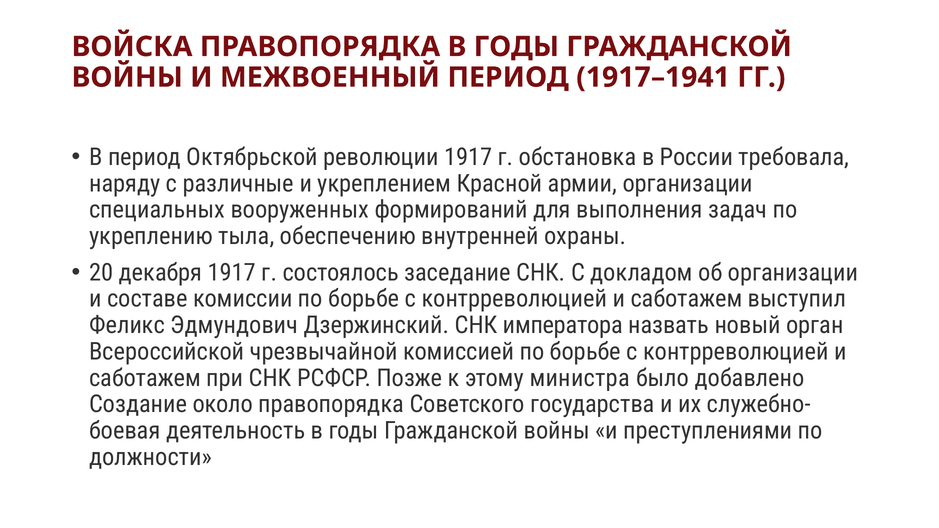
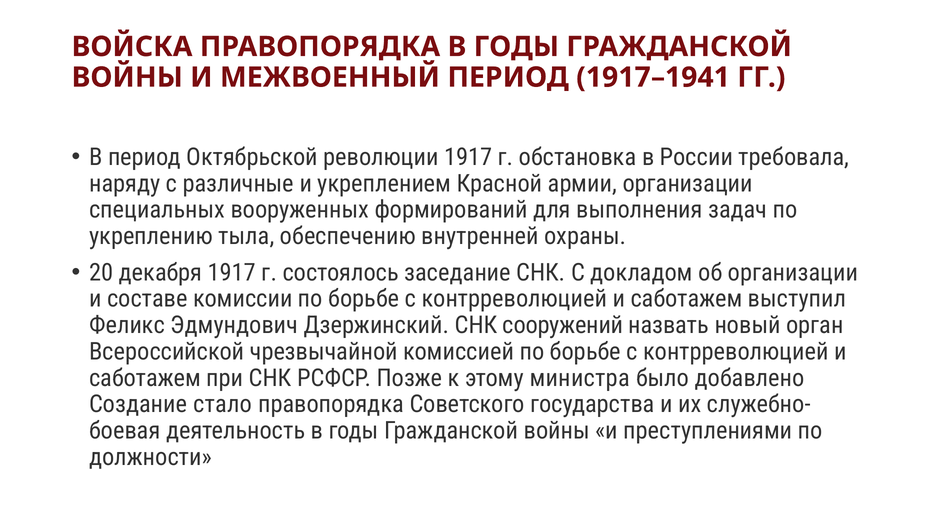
императора: императора -> сооружений
около: около -> стало
